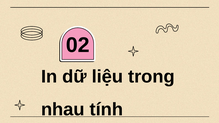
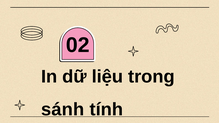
nhau: nhau -> sánh
